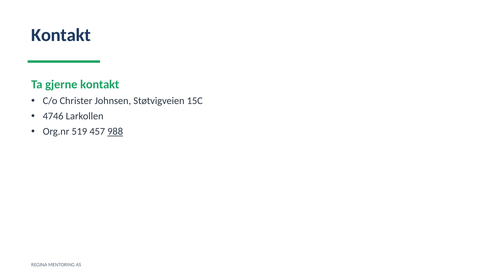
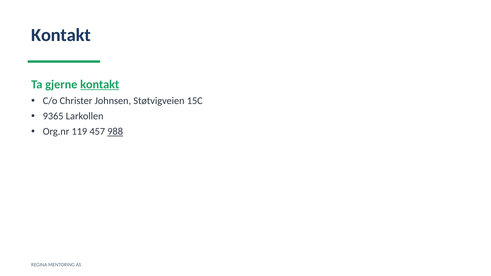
kontakt at (100, 85) underline: none -> present
4746: 4746 -> 9365
519: 519 -> 119
